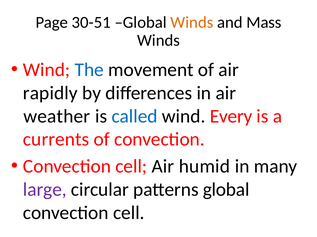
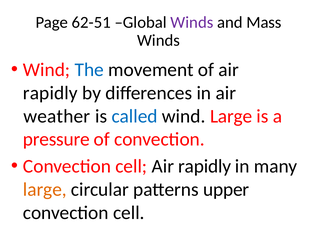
30-51: 30-51 -> 62-51
Winds at (192, 22) colour: orange -> purple
wind Every: Every -> Large
currents: currents -> pressure
cell Air humid: humid -> rapidly
large at (45, 190) colour: purple -> orange
patterns global: global -> upper
